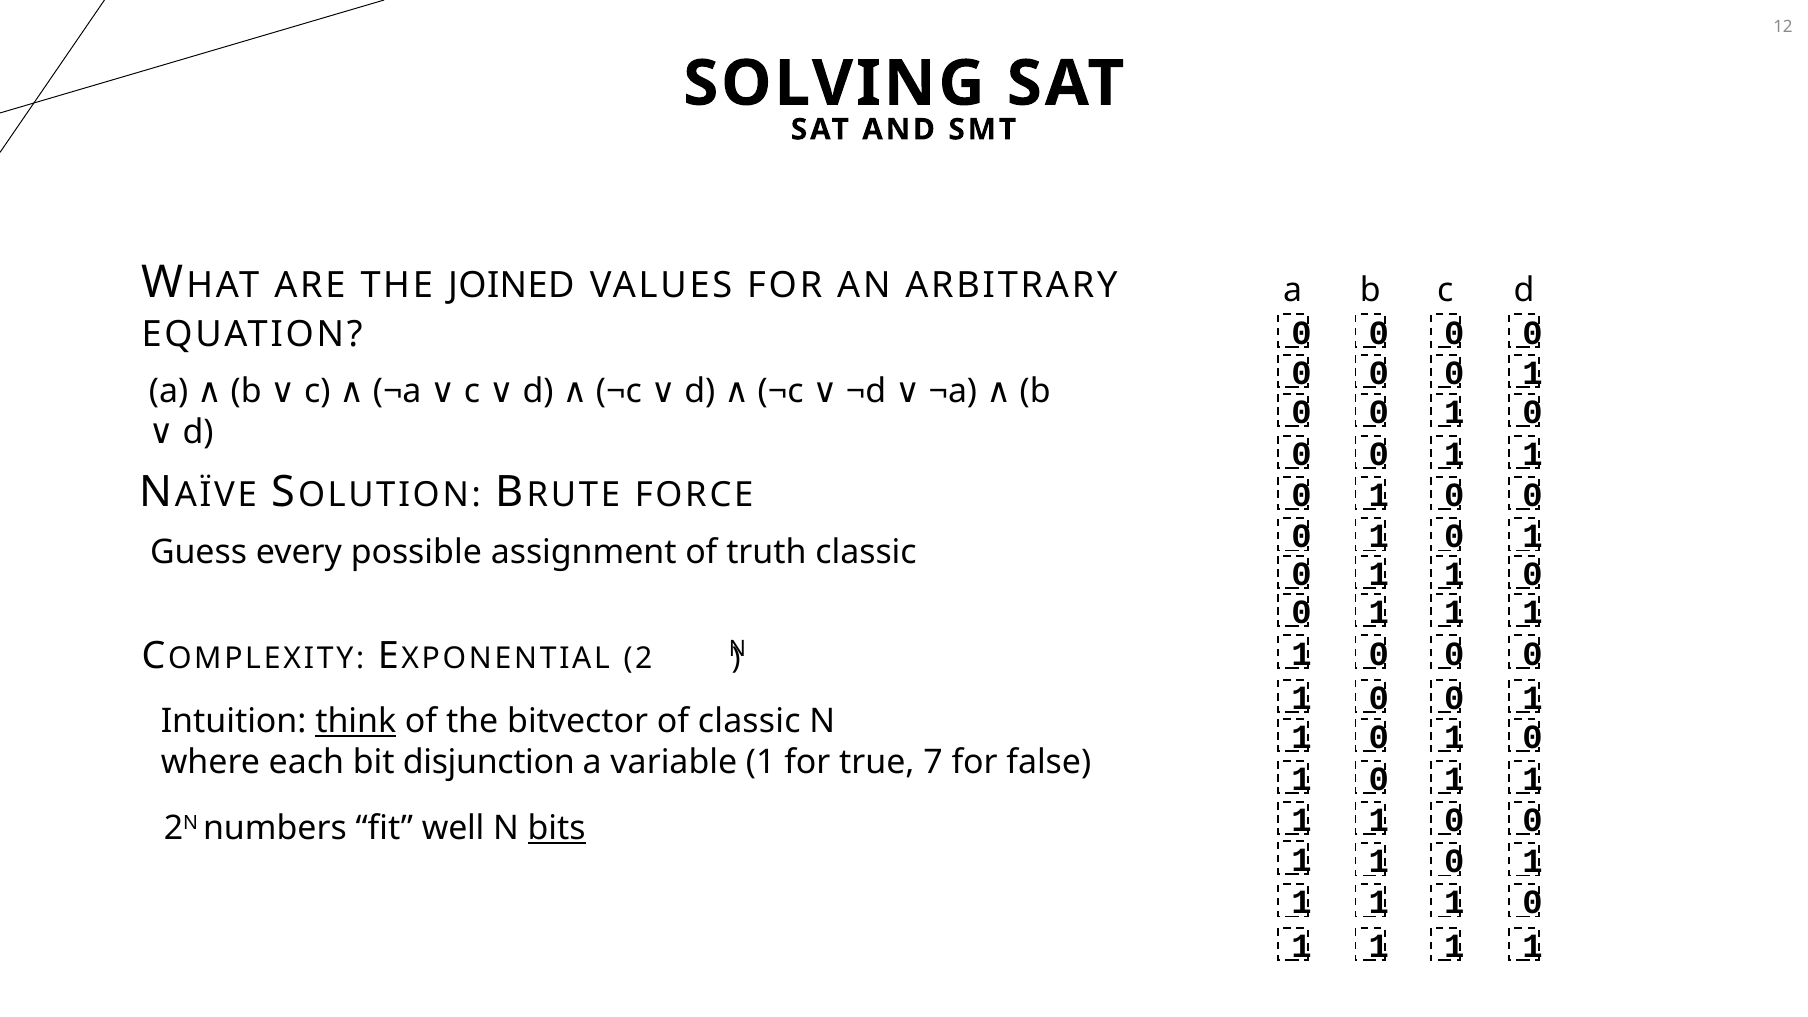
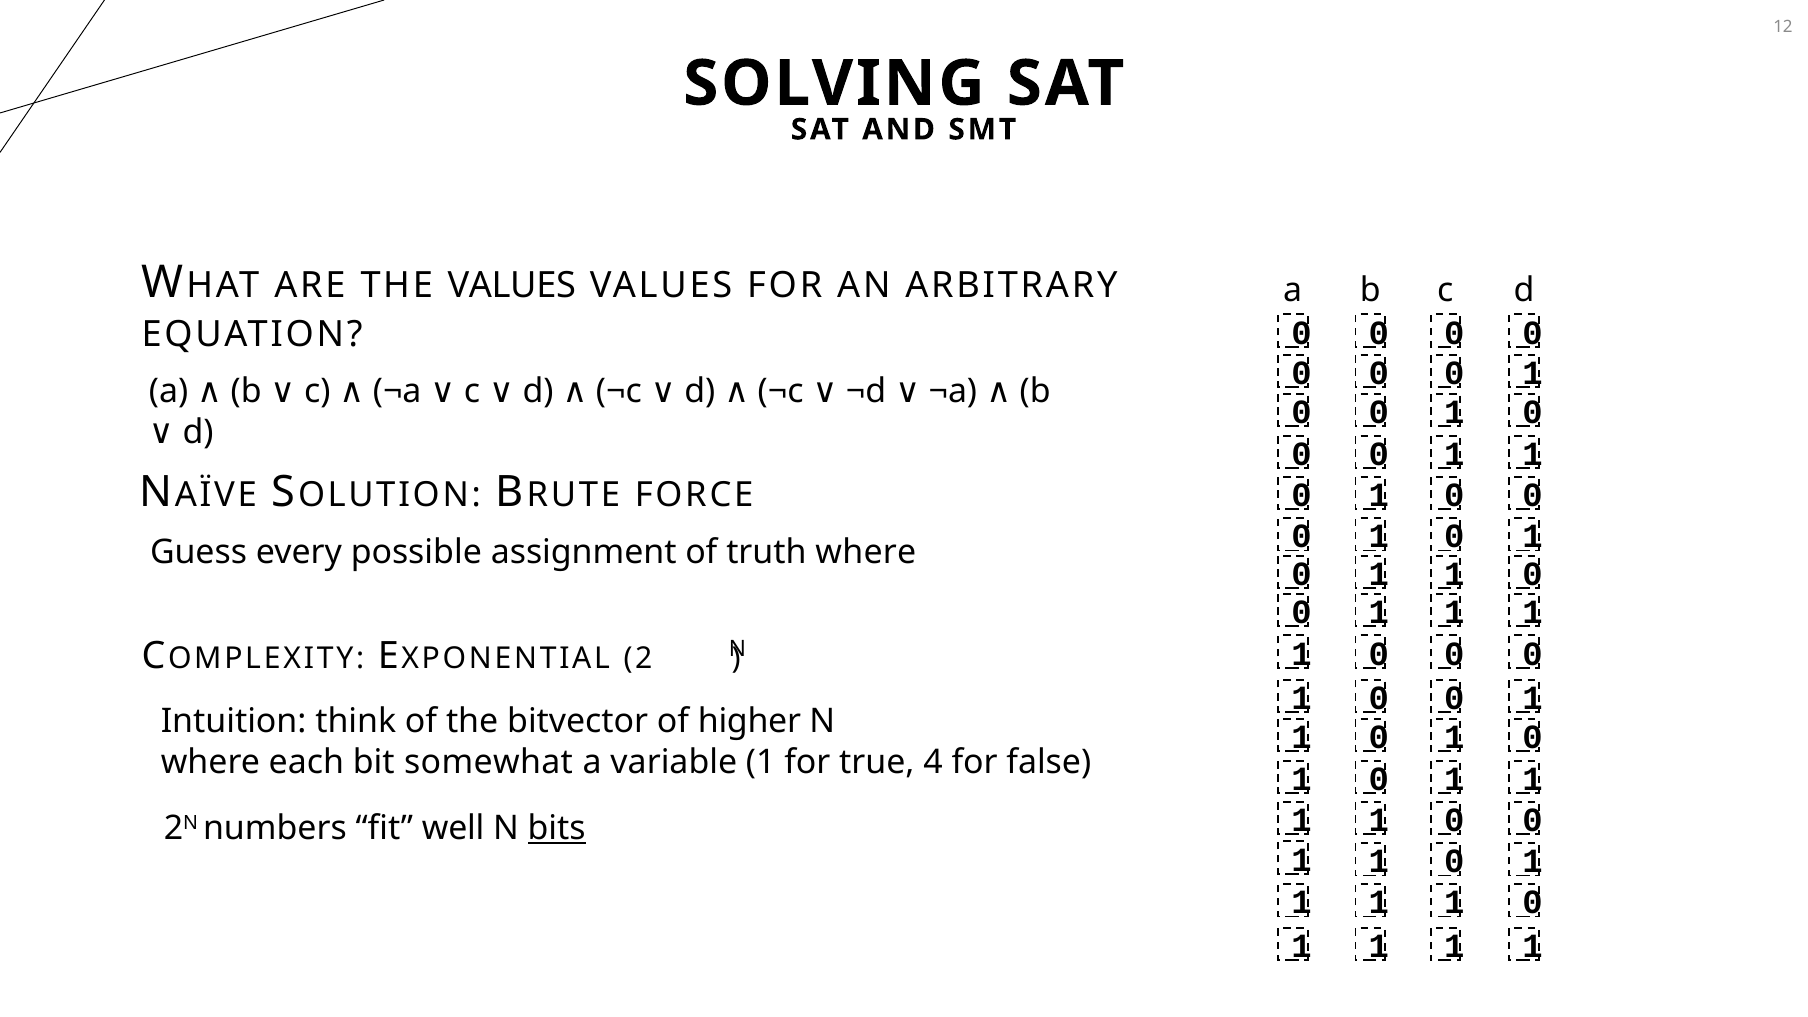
THE JOINED: JOINED -> VALUES
truth classic: classic -> where
think underline: present -> none
of classic: classic -> higher
disjunction: disjunction -> somewhat
7: 7 -> 4
